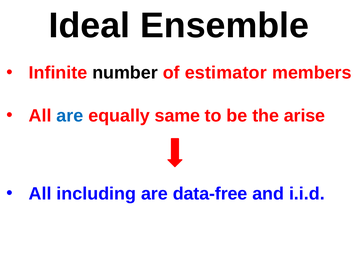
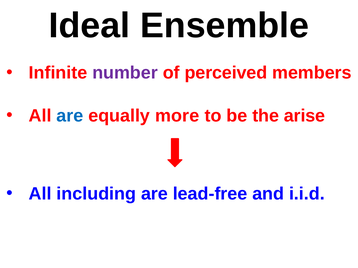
number colour: black -> purple
estimator: estimator -> perceived
same: same -> more
data-free: data-free -> lead-free
